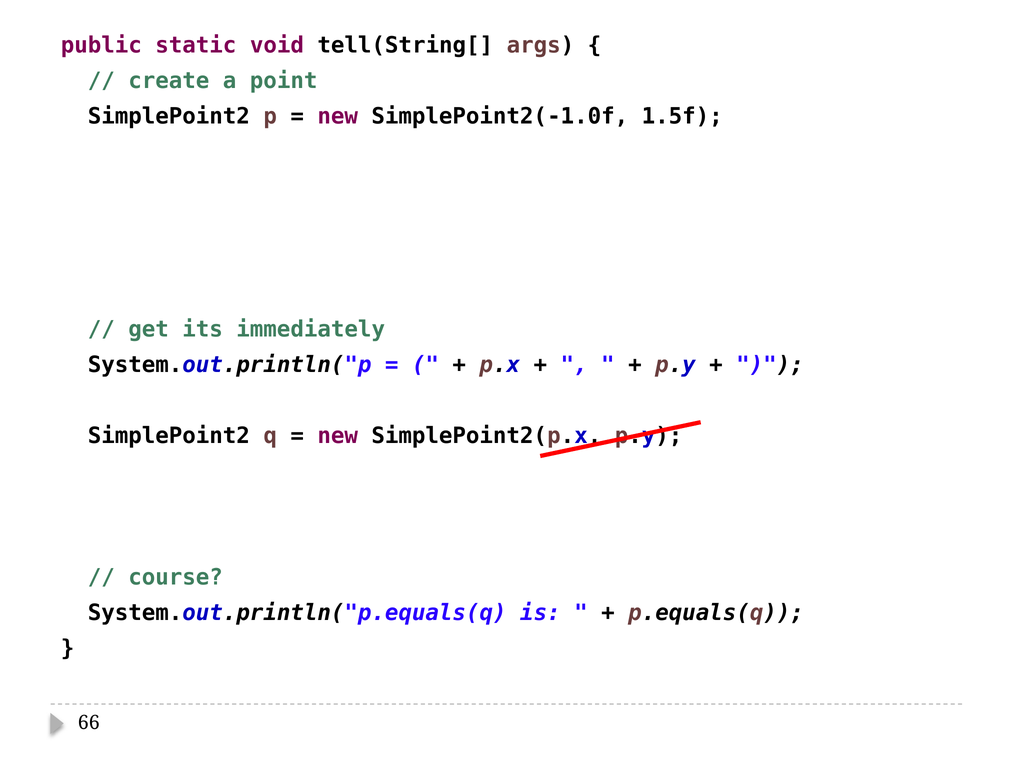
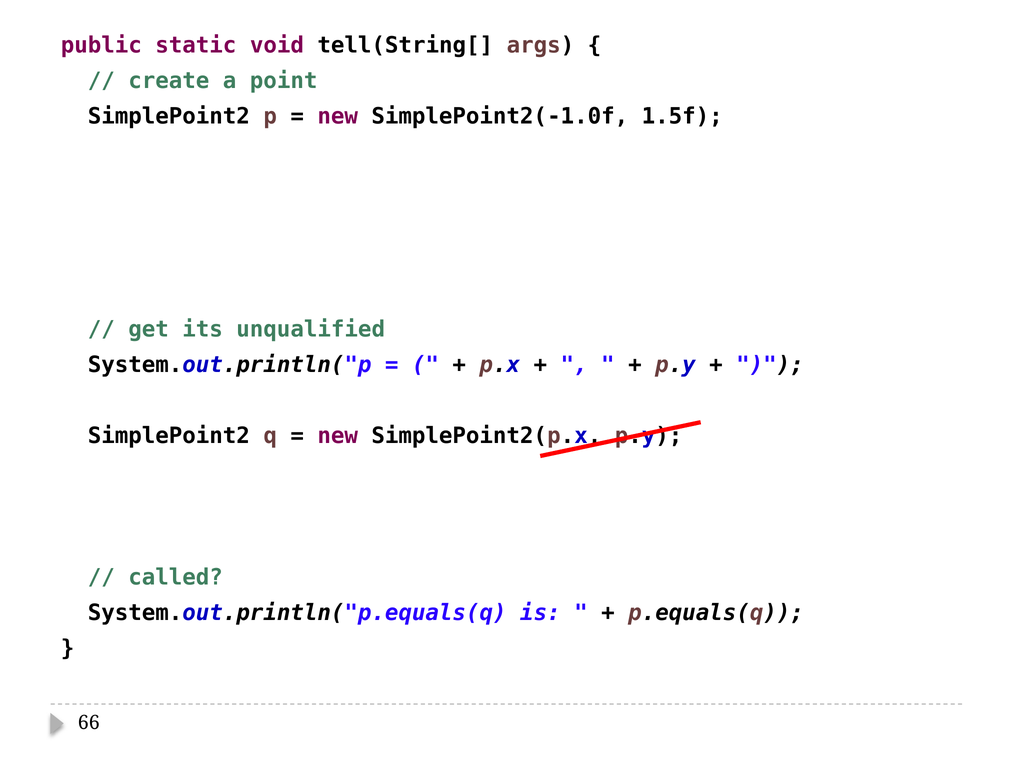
immediately: immediately -> unqualified
course: course -> called
